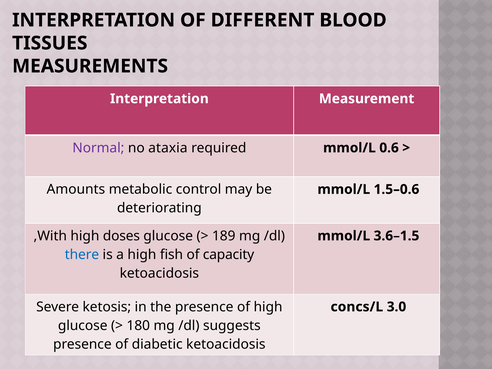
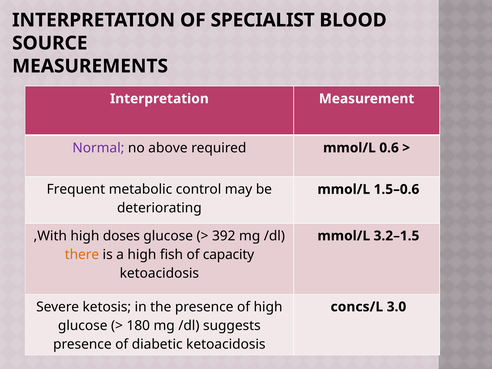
DIFFERENT: DIFFERENT -> SPECIALIST
TISSUES: TISSUES -> SOURCE
ataxia: ataxia -> above
Amounts: Amounts -> Frequent
189: 189 -> 392
3.6: 3.6 -> 3.2
there colour: blue -> orange
